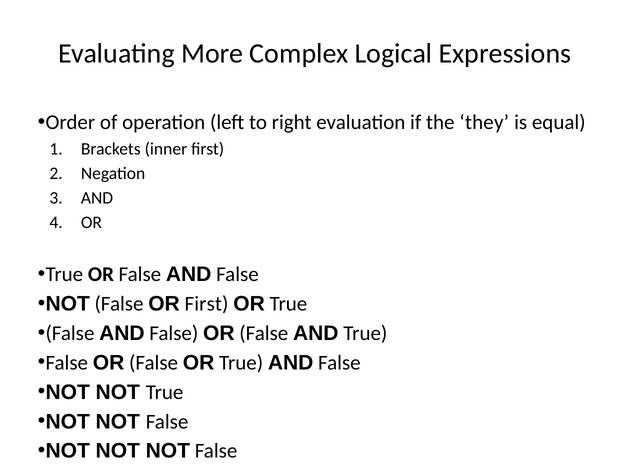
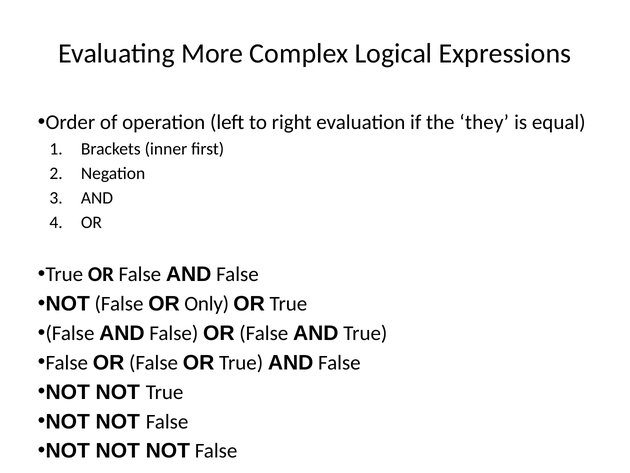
OR First: First -> Only
